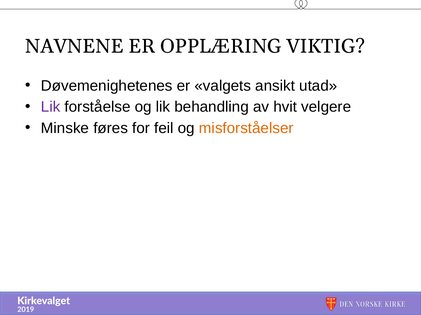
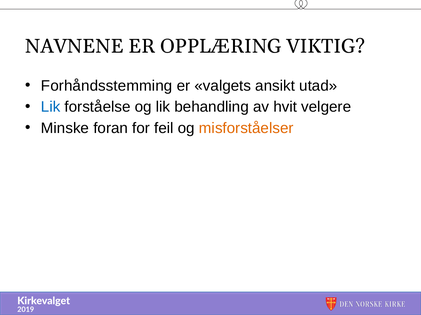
Døvemenighetenes: Døvemenighetenes -> Forhåndsstemming
Lik at (51, 107) colour: purple -> blue
føres: føres -> foran
